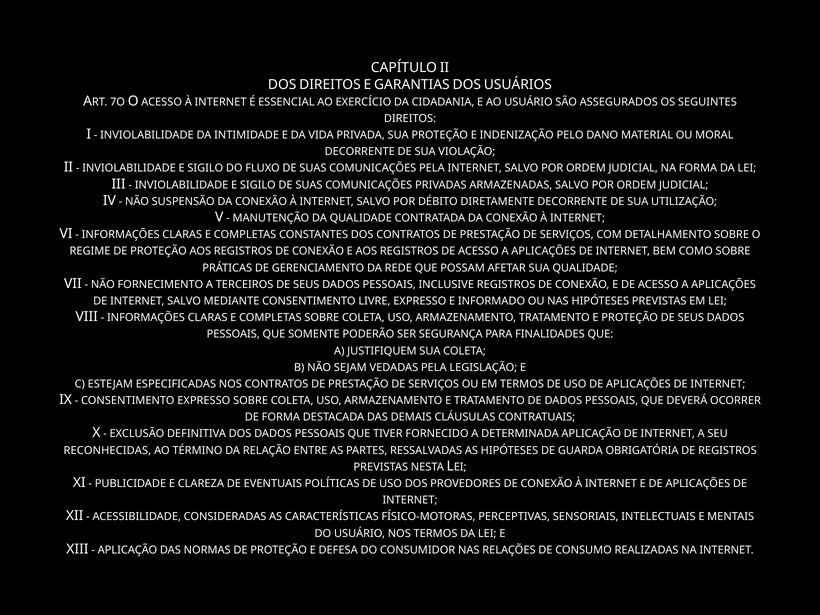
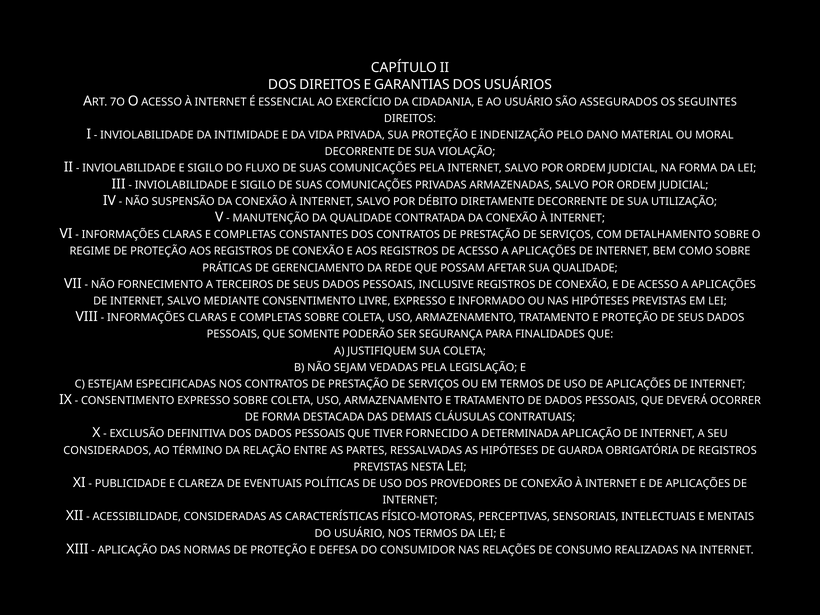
RECONHECIDAS: RECONHECIDAS -> CONSIDERADOS
